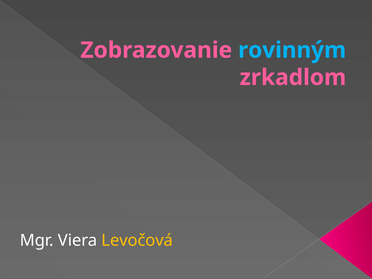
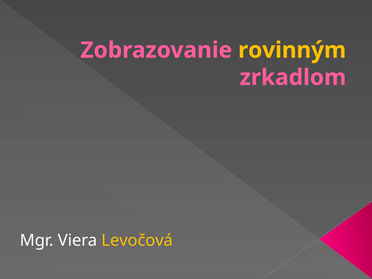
rovinným colour: light blue -> yellow
